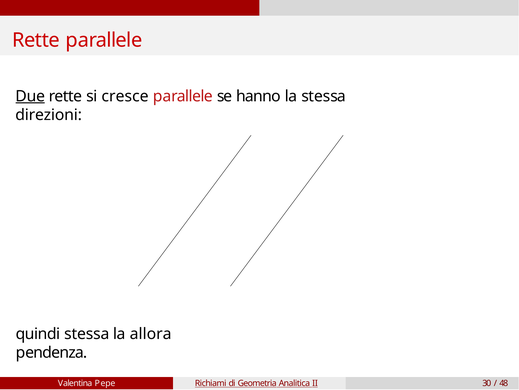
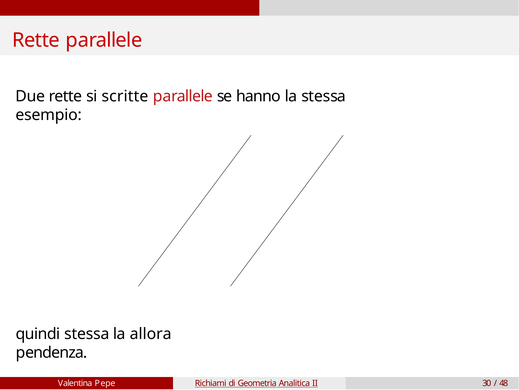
Due underline: present -> none
cresce: cresce -> scritte
direzioni: direzioni -> esempio
